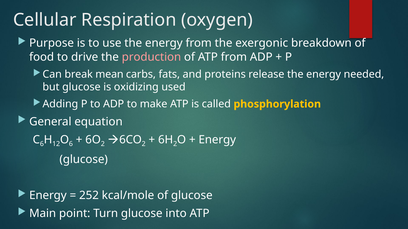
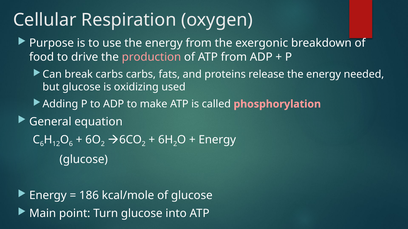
break mean: mean -> carbs
phosphorylation colour: yellow -> pink
252: 252 -> 186
